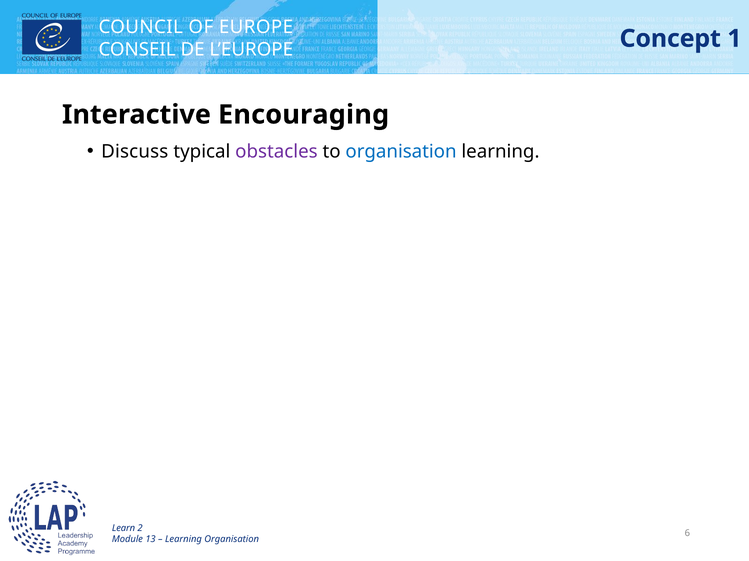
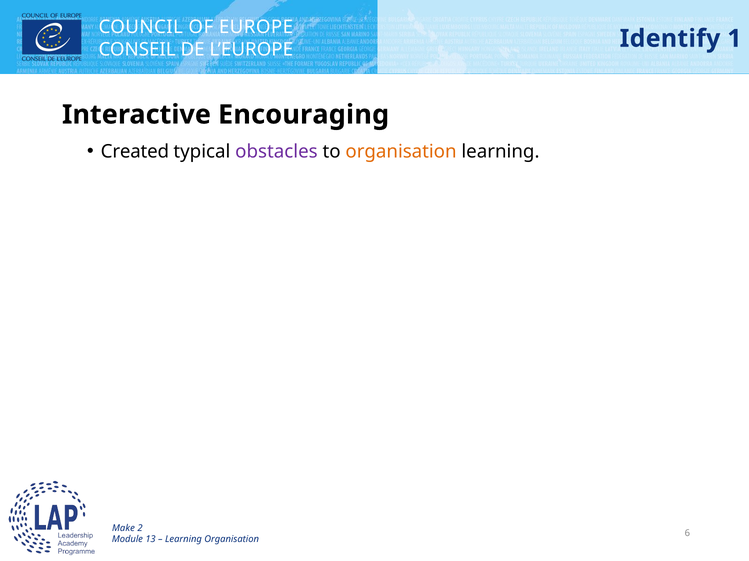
Concept: Concept -> Identify
Discuss: Discuss -> Created
organisation at (401, 152) colour: blue -> orange
Learn: Learn -> Make
